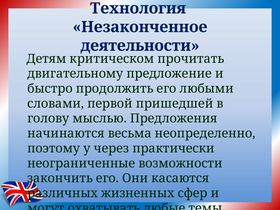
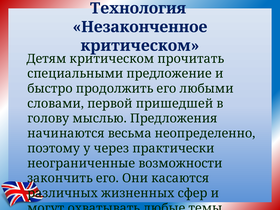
деятельности at (140, 46): деятельности -> критическом
двигательному: двигательному -> специальными
